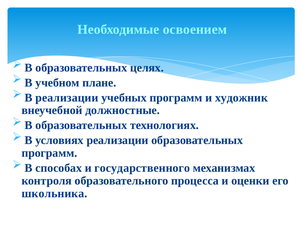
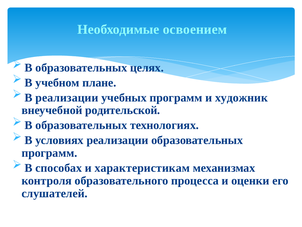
должностные: должностные -> родительской
государственного: государственного -> характеристикам
школьника: школьника -> слушателей
